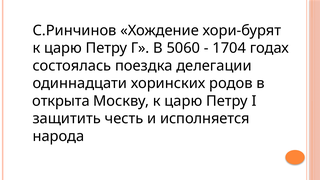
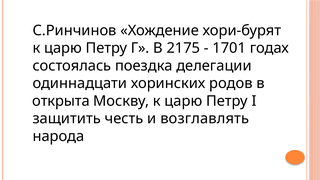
5060: 5060 -> 2175
1704: 1704 -> 1701
исполняется: исполняется -> возглавлять
